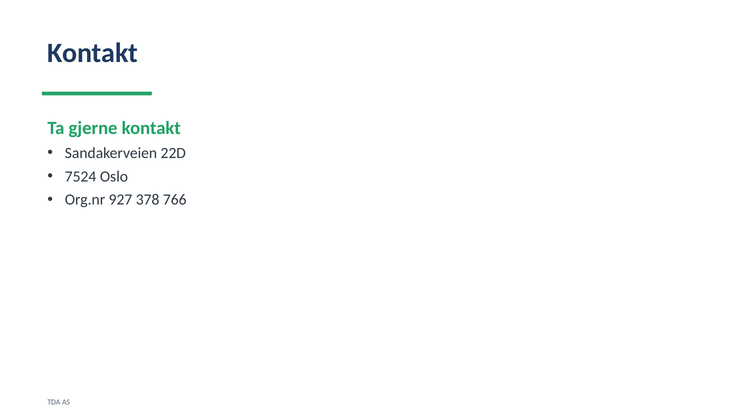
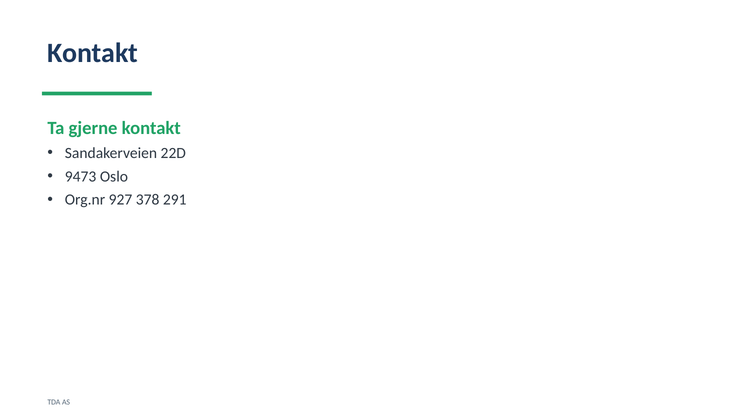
7524: 7524 -> 9473
766: 766 -> 291
